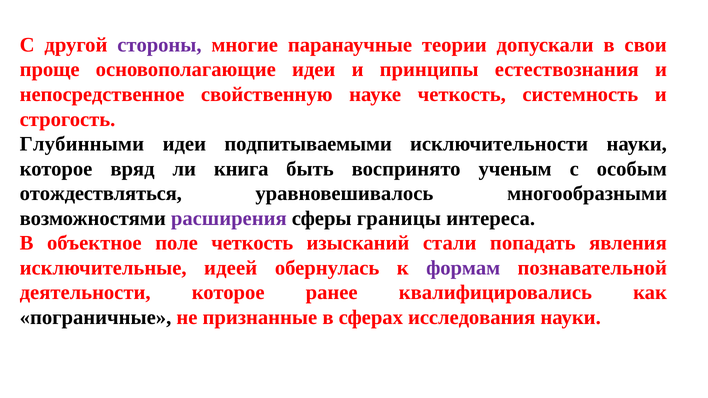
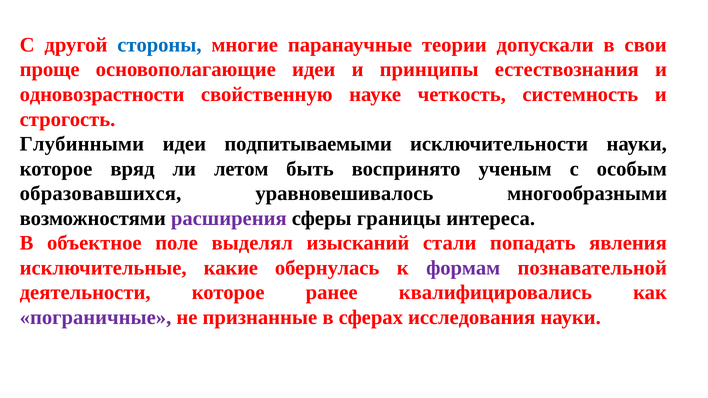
стороны colour: purple -> blue
непосредственное: непосредственное -> одновозрастности
книга: книга -> летом
отождествляться: отождествляться -> образовавшихся
поле четкость: четкость -> выделял
идеей: идеей -> какие
пограничные colour: black -> purple
